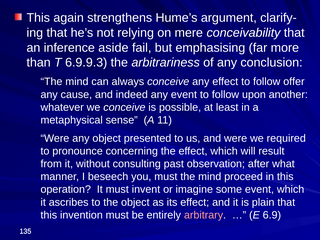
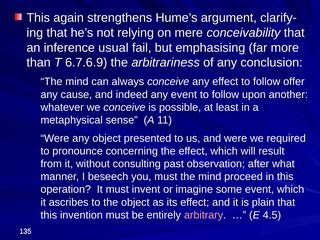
aside: aside -> usual
6.9.9.3: 6.9.9.3 -> 6.7.6.9
6.9: 6.9 -> 4.5
